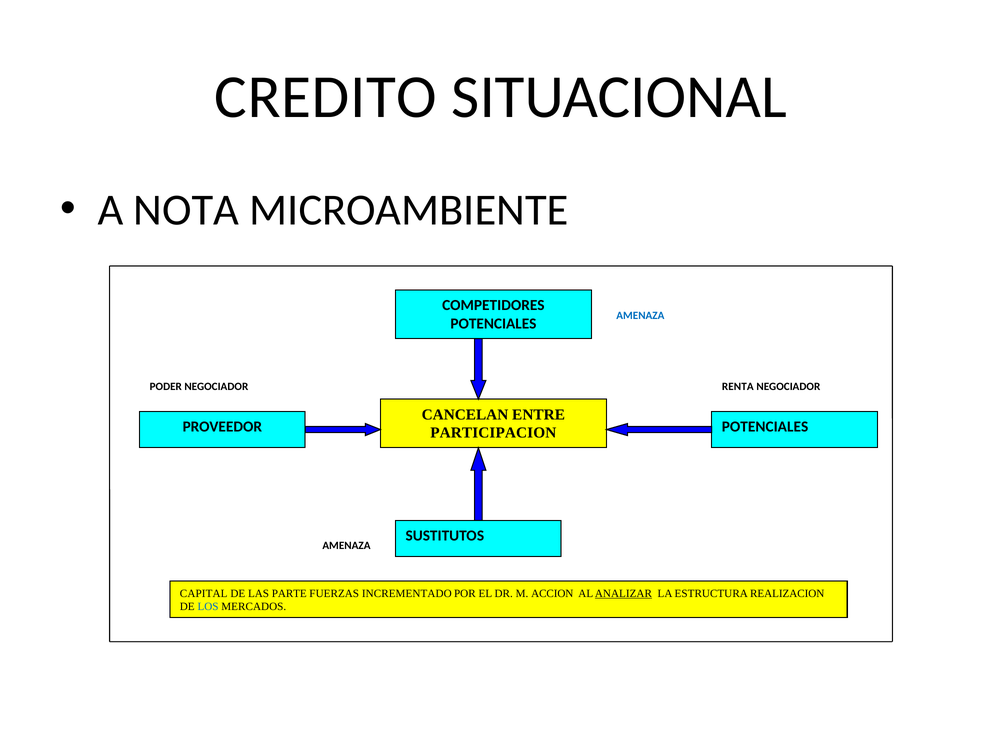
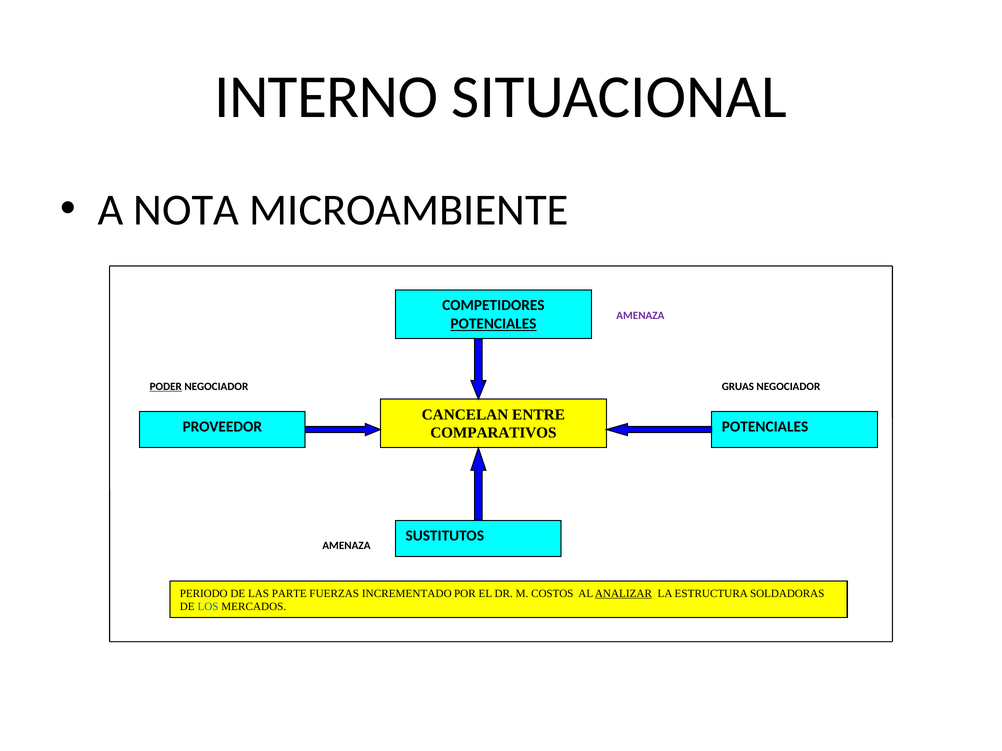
CREDITO: CREDITO -> INTERNO
AMENAZA at (640, 316) colour: blue -> purple
POTENCIALES at (493, 324) underline: none -> present
PODER underline: none -> present
RENTA: RENTA -> GRUAS
PARTICIPACION: PARTICIPACION -> COMPARATIVOS
CAPITAL: CAPITAL -> PERIODO
ACCION: ACCION -> COSTOS
REALIZACION: REALIZACION -> SOLDADORAS
